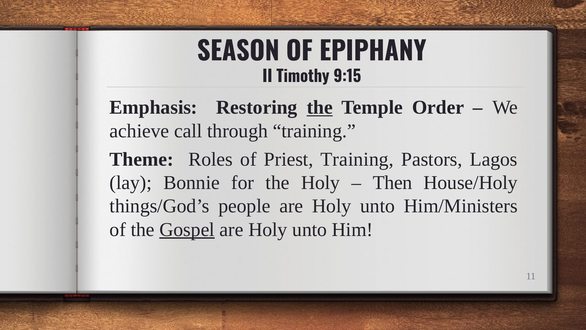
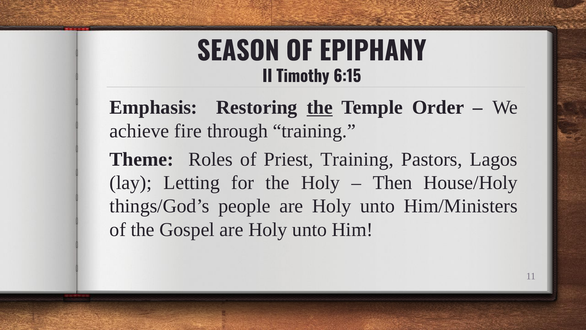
9:15: 9:15 -> 6:15
call: call -> fire
Bonnie: Bonnie -> Letting
Gospel underline: present -> none
